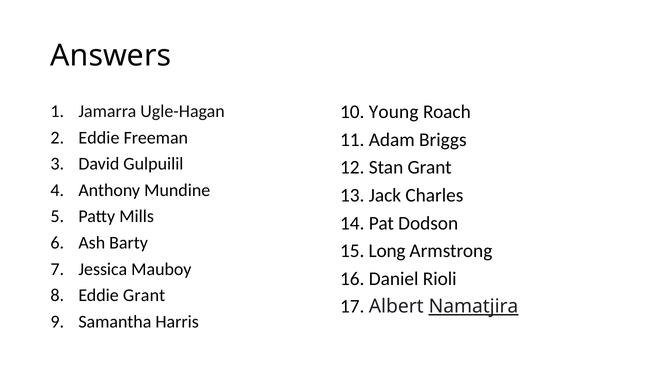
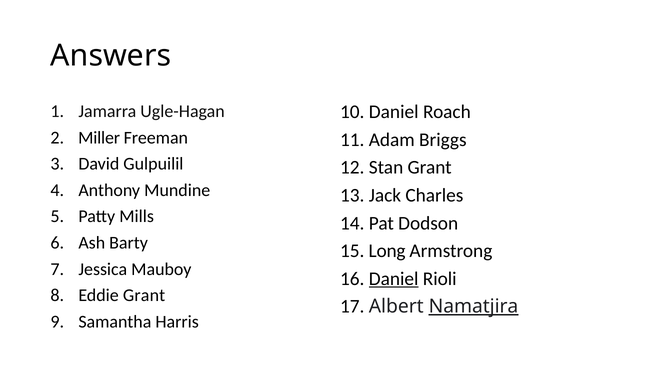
10 Young: Young -> Daniel
Eddie at (99, 137): Eddie -> Miller
Daniel at (394, 278) underline: none -> present
